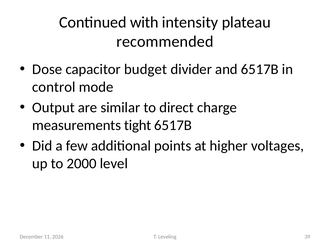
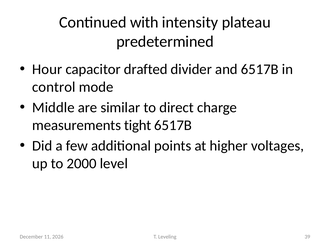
recommended: recommended -> predetermined
Dose: Dose -> Hour
budget: budget -> drafted
Output: Output -> Middle
